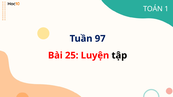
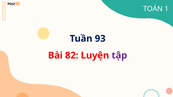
97: 97 -> 93
25: 25 -> 82
tập colour: black -> purple
